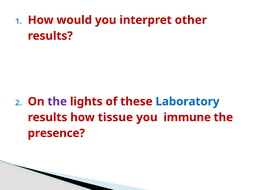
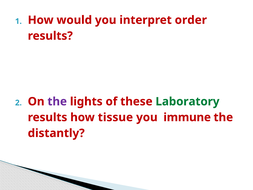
other: other -> order
Laboratory colour: blue -> green
presence: presence -> distantly
